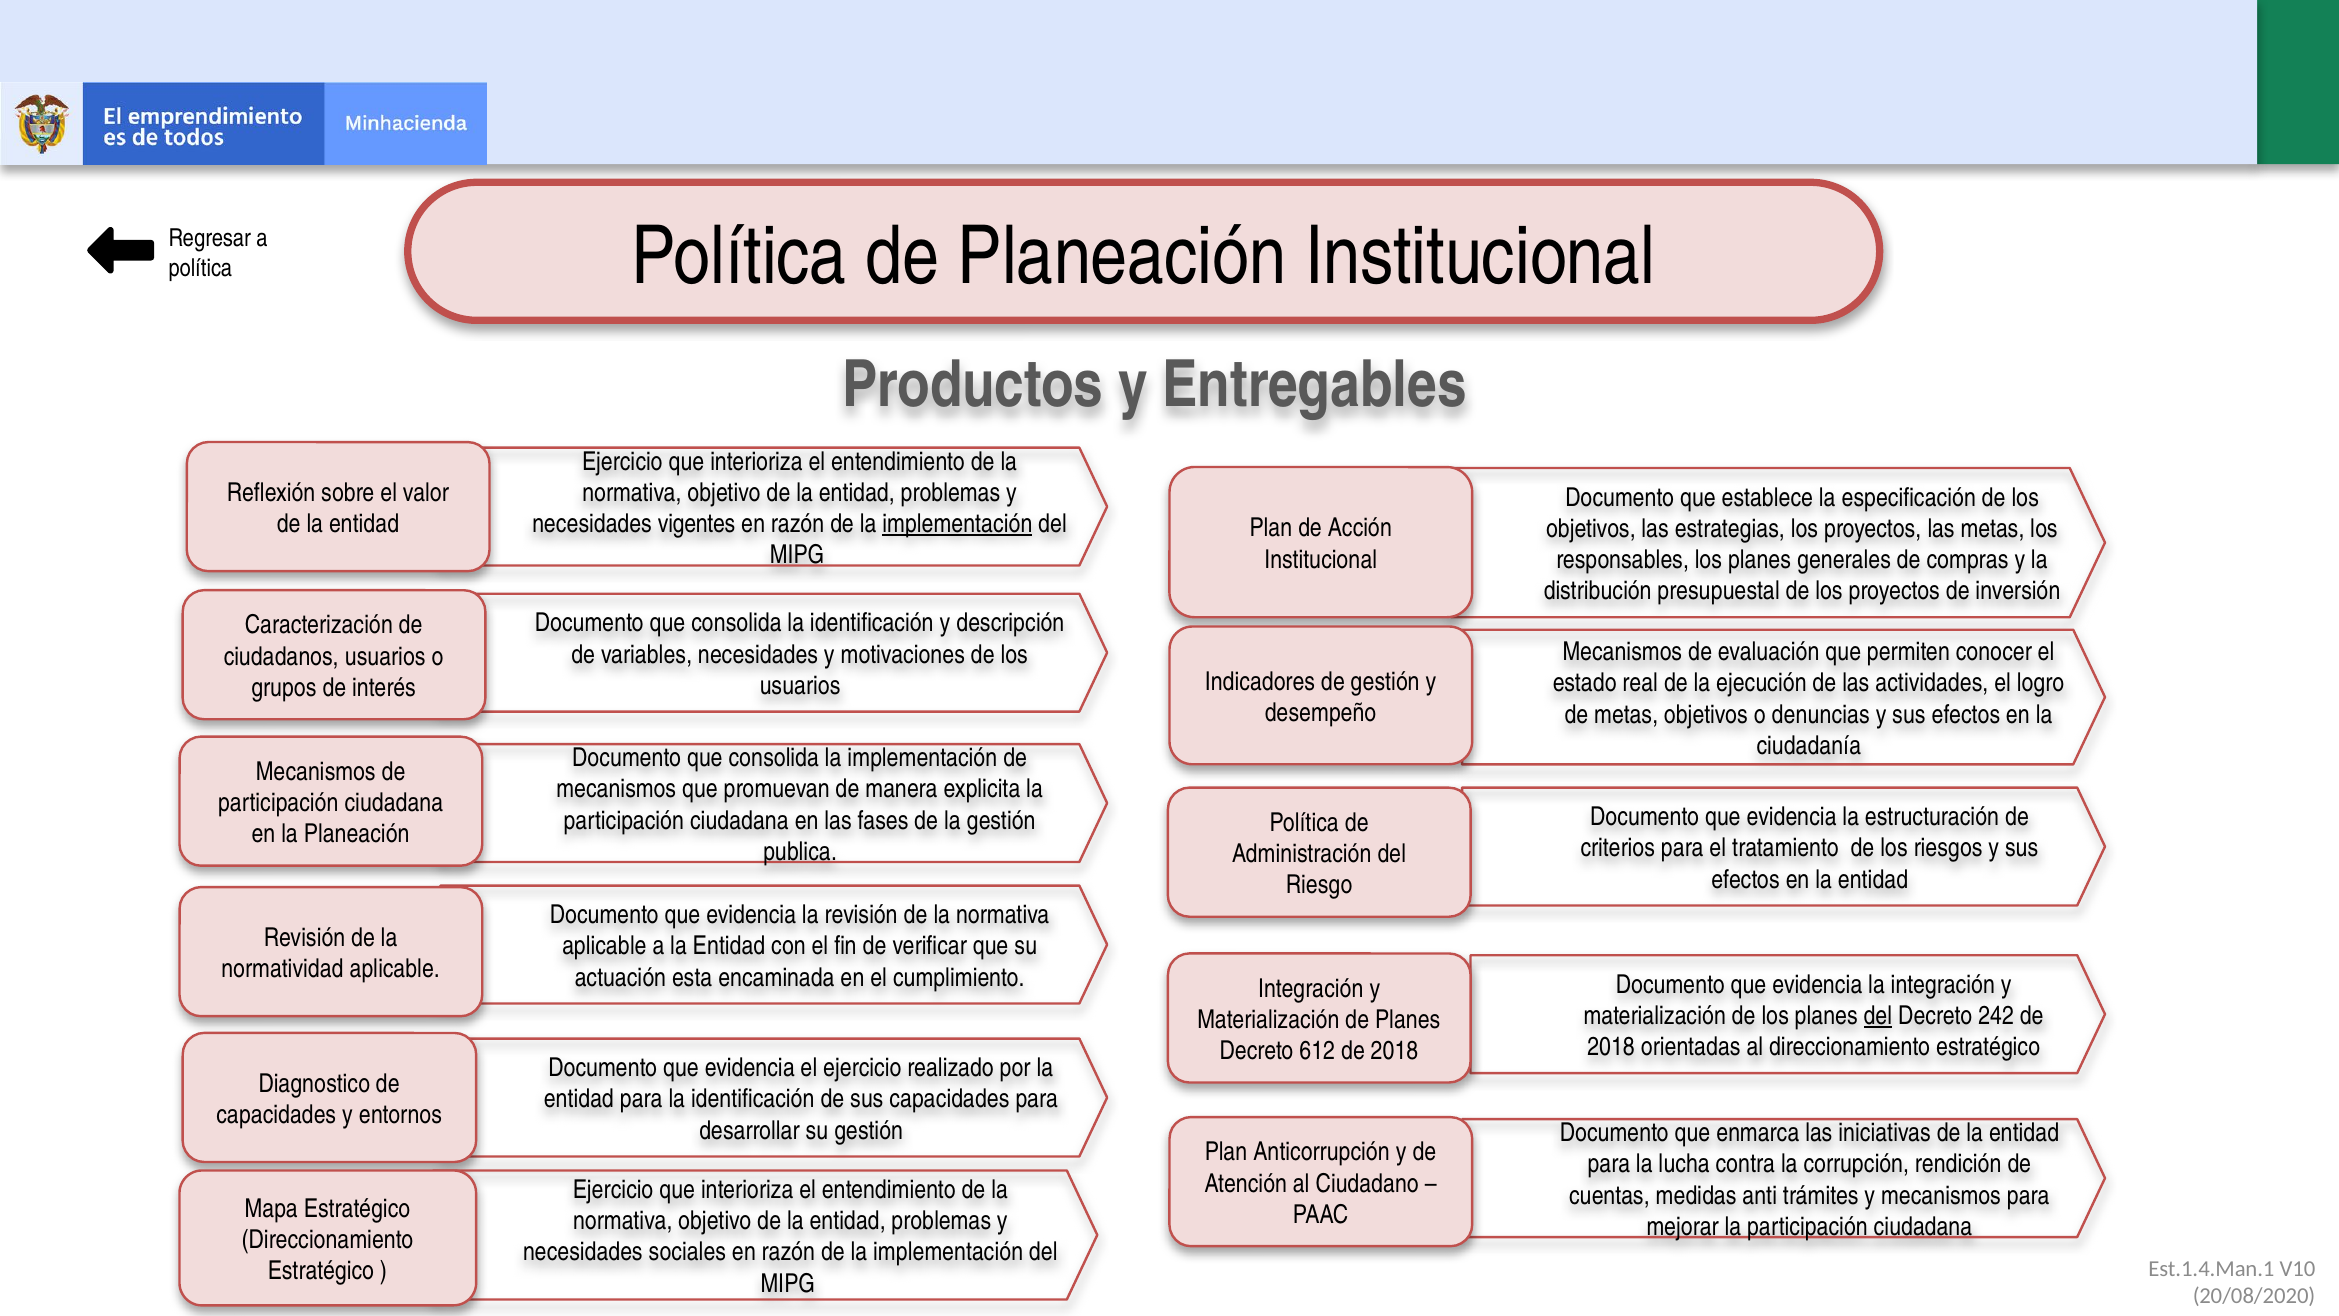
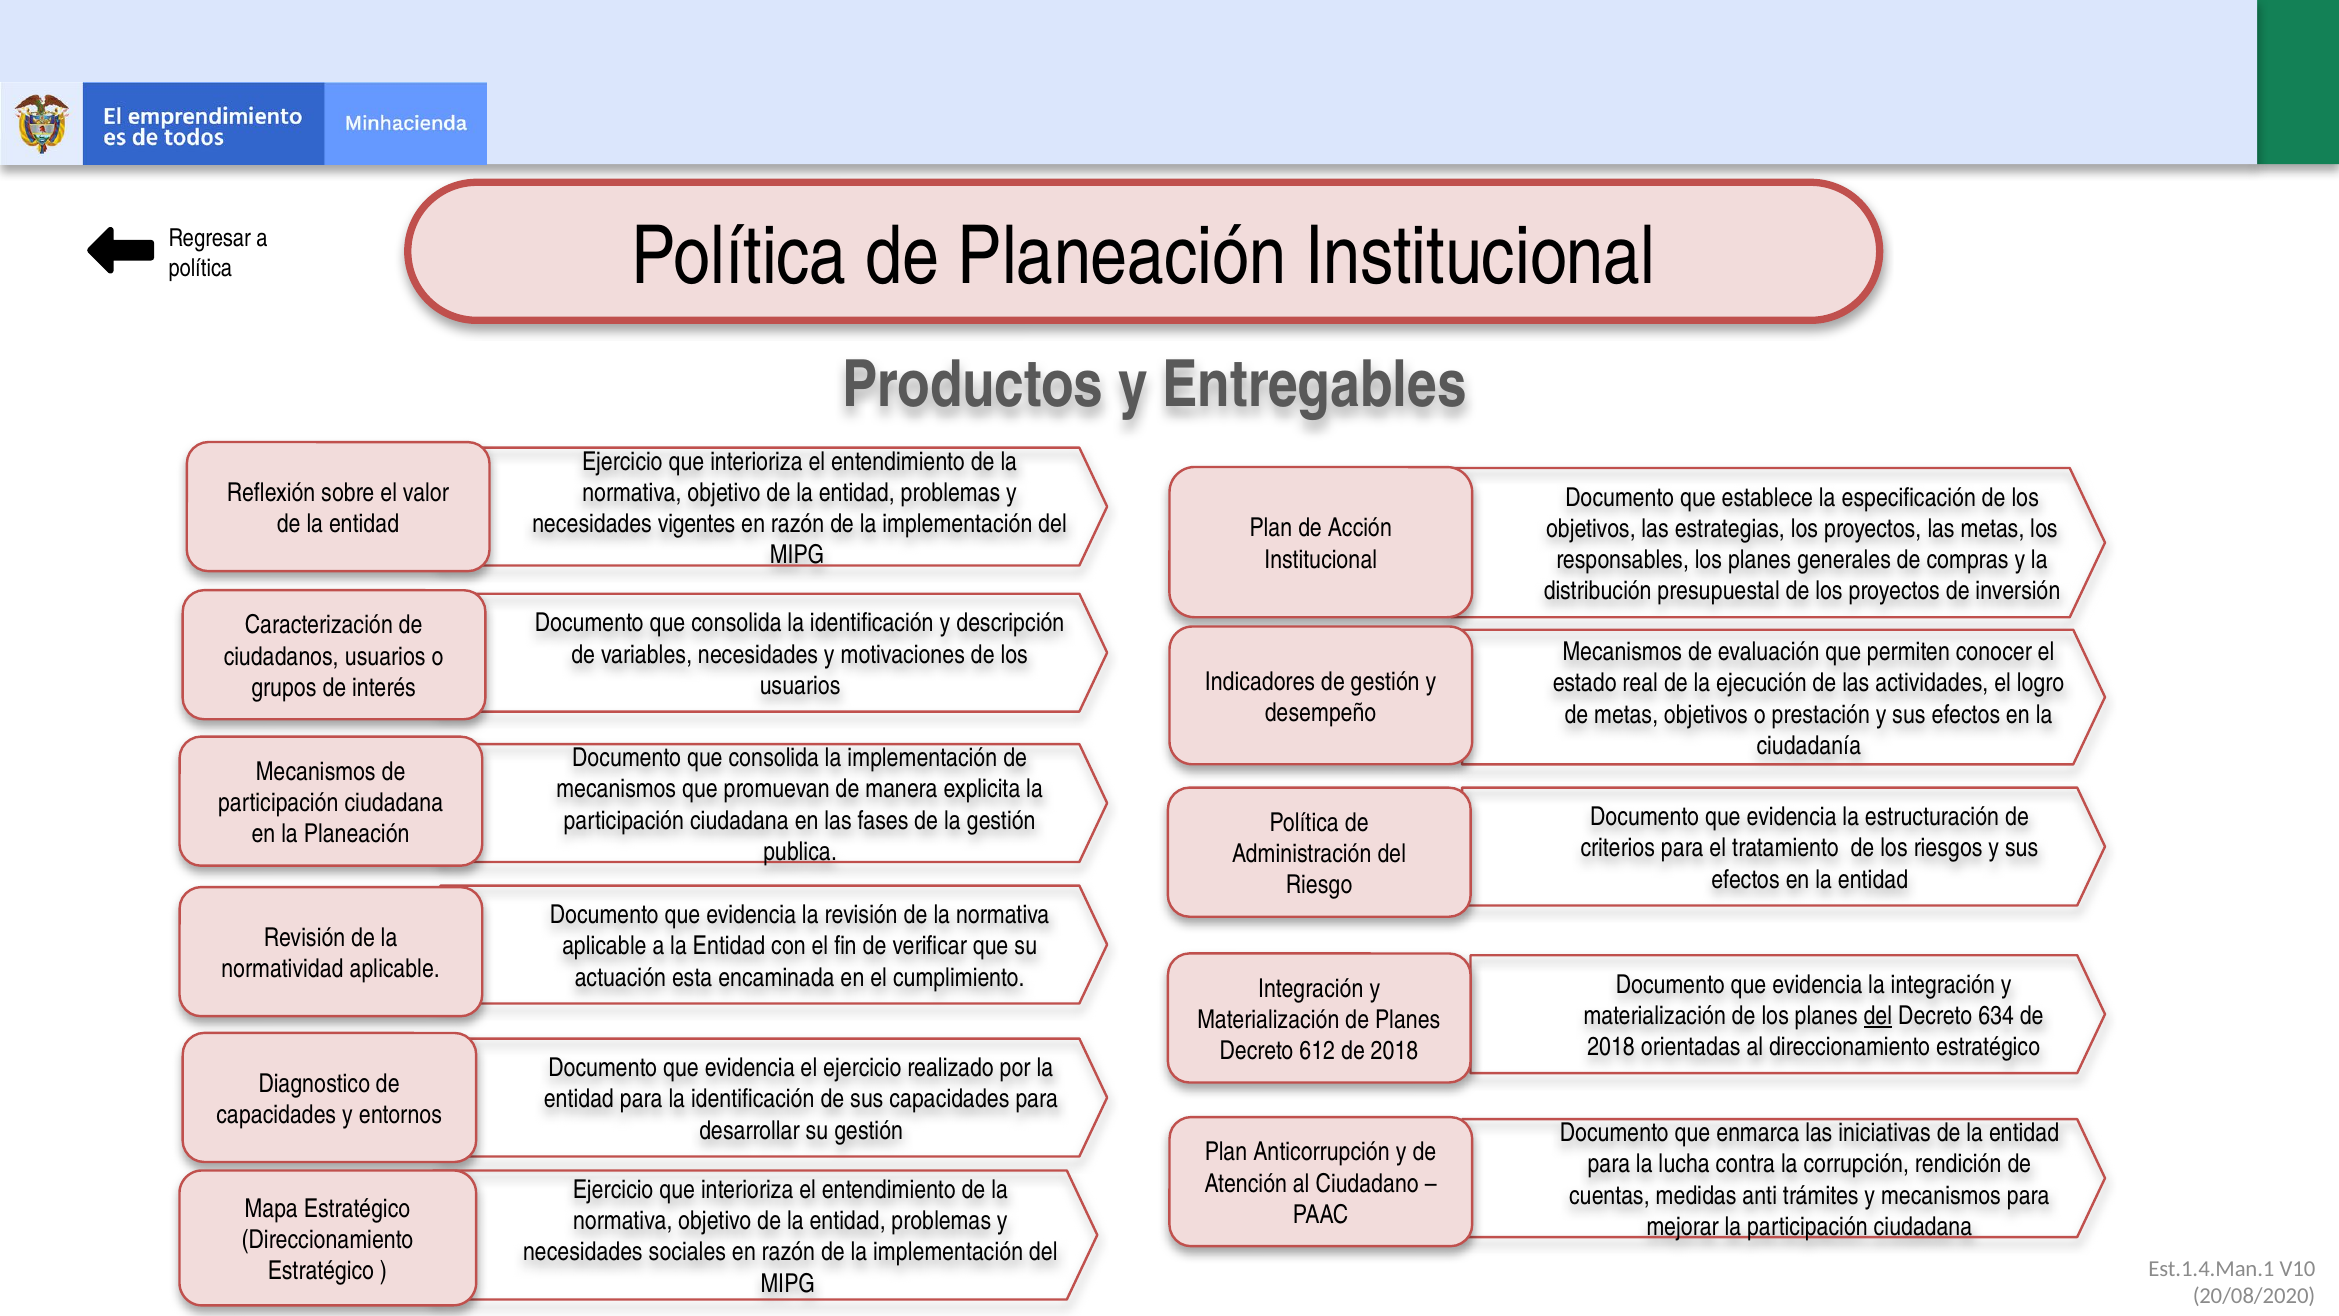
implementación at (957, 524) underline: present -> none
denuncias: denuncias -> prestación
242: 242 -> 634
